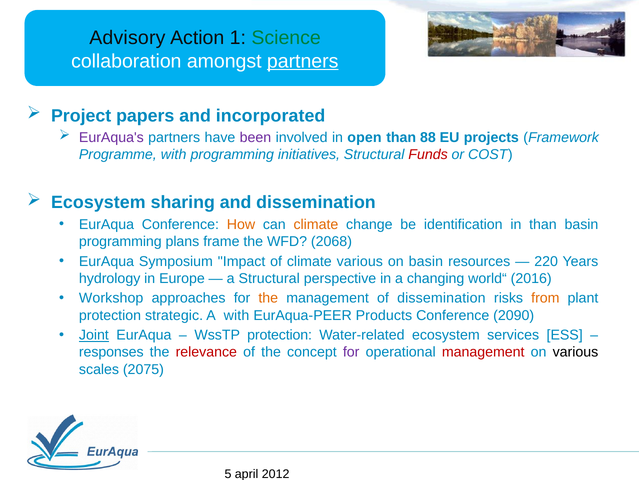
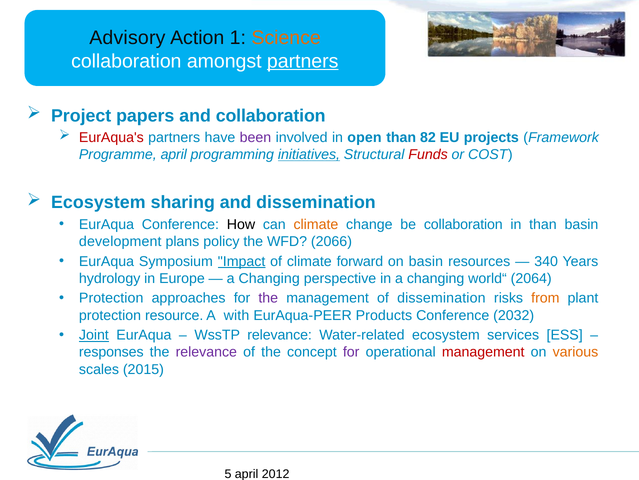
Science colour: green -> orange
and incorporated: incorporated -> collaboration
EurAqua's colour: purple -> red
88: 88 -> 82
Programme with: with -> april
initiatives underline: none -> present
How colour: orange -> black
be identification: identification -> collaboration
programming at (120, 241): programming -> development
frame: frame -> policy
2068: 2068 -> 2066
Impact underline: none -> present
climate various: various -> forward
220: 220 -> 340
Structural at (269, 278): Structural -> Changing
2016: 2016 -> 2064
Workshop at (111, 298): Workshop -> Protection
the at (268, 298) colour: orange -> purple
strategic: strategic -> resource
2090: 2090 -> 2032
WssTP protection: protection -> relevance
relevance at (206, 352) colour: red -> purple
various at (575, 352) colour: black -> orange
2075: 2075 -> 2015
